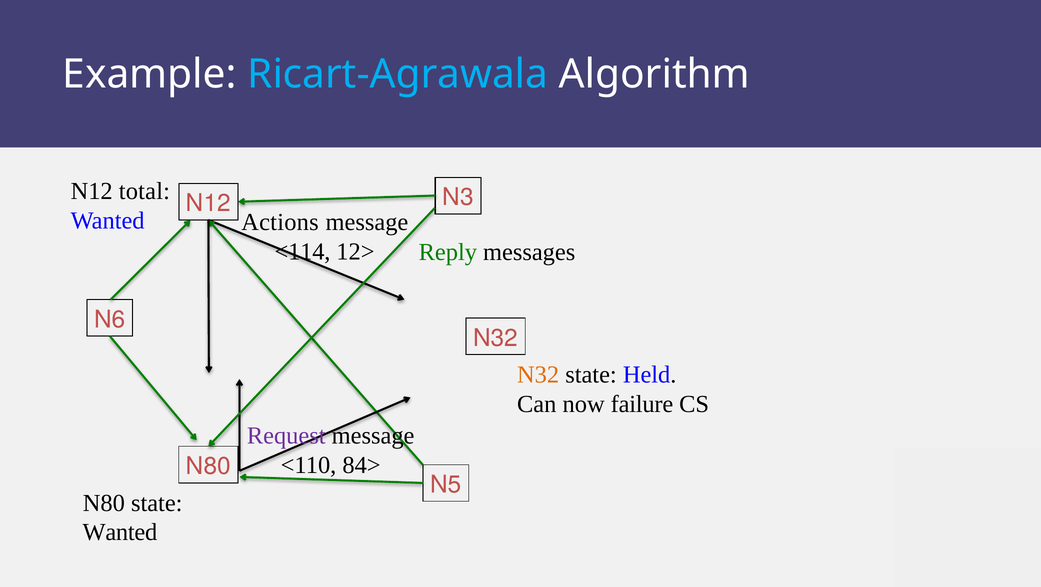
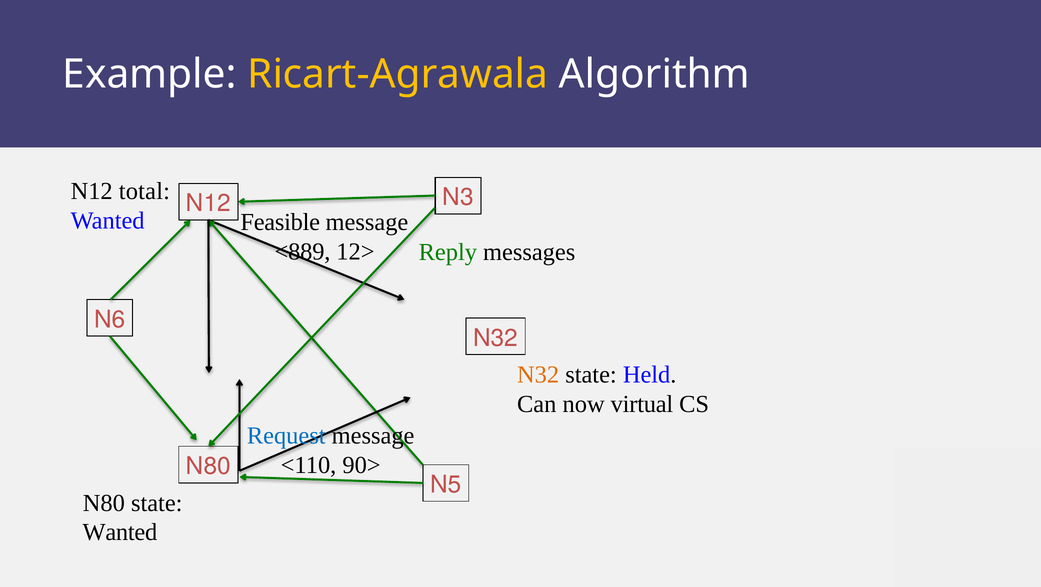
Ricart-Agrawala colour: light blue -> yellow
Actions: Actions -> Feasible
<114: <114 -> <889
failure: failure -> virtual
Request colour: purple -> blue
84>: 84> -> 90>
